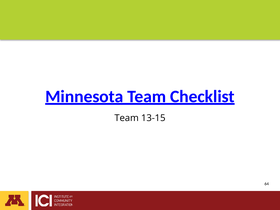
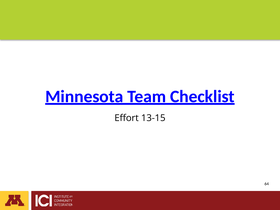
Team at (127, 118): Team -> Effort
